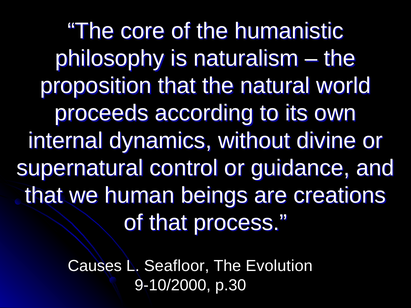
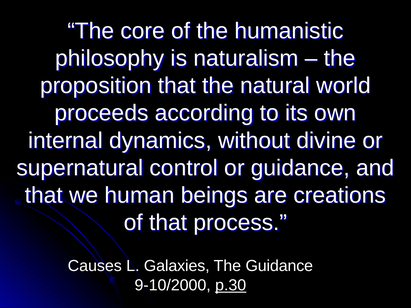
Seafloor: Seafloor -> Galaxies
The Evolution: Evolution -> Guidance
p.30 underline: none -> present
